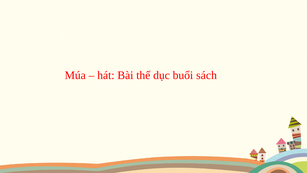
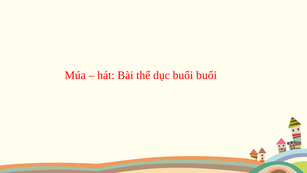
buổi sách: sách -> buổi
